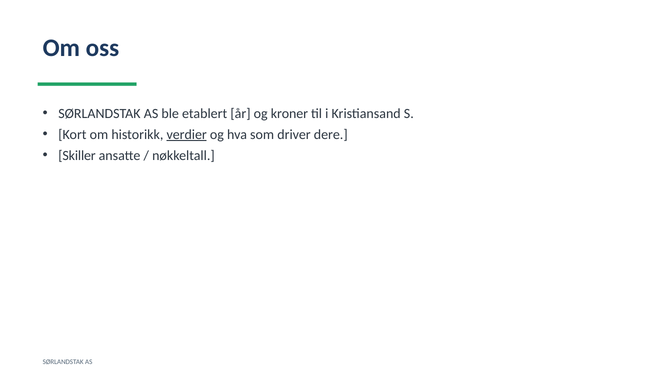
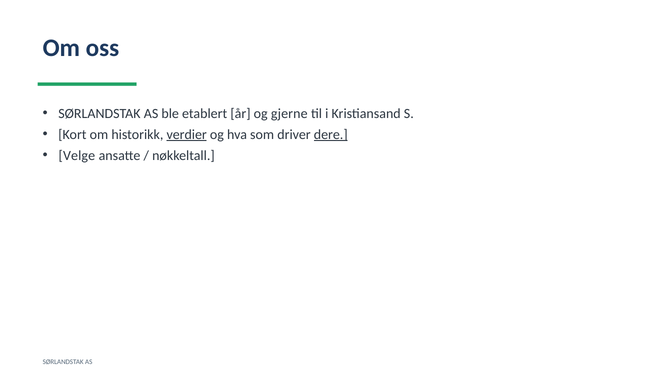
kroner: kroner -> gjerne
dere underline: none -> present
Skiller: Skiller -> Velge
